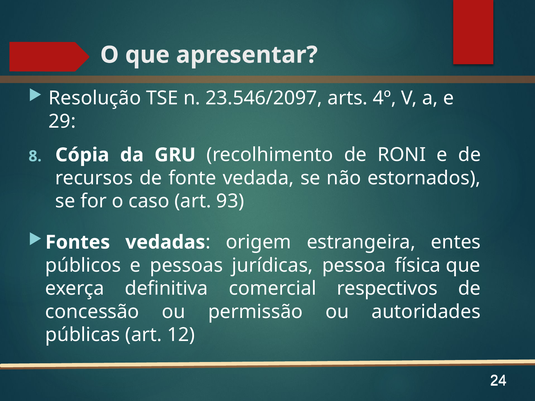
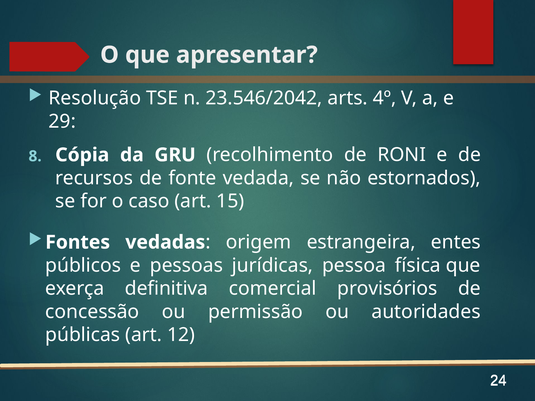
23.546/2097: 23.546/2097 -> 23.546/2042
93: 93 -> 15
respectivos: respectivos -> provisórios
